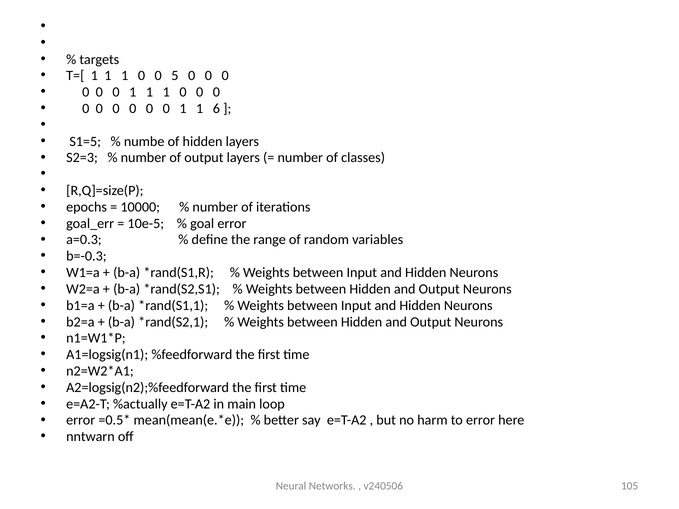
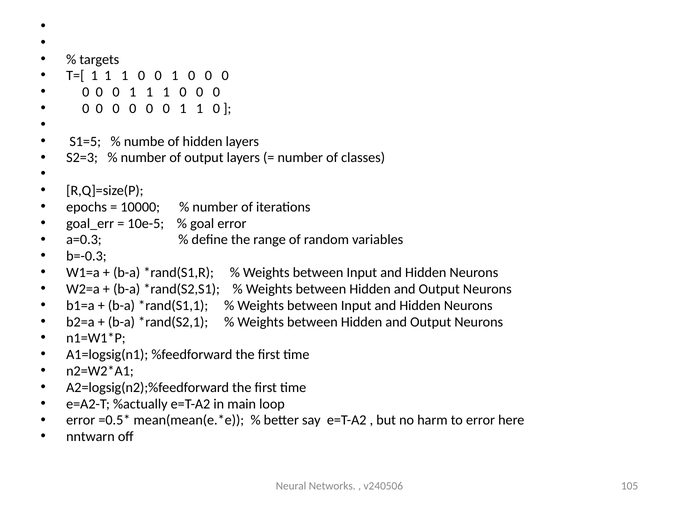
1 0 0 5: 5 -> 1
0 1 1 6: 6 -> 0
